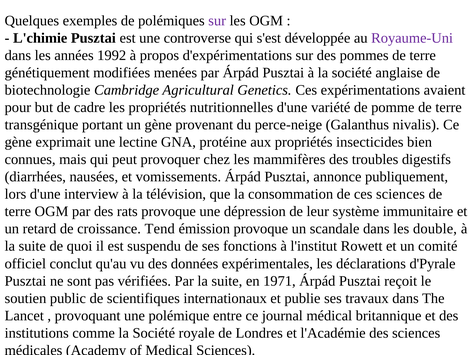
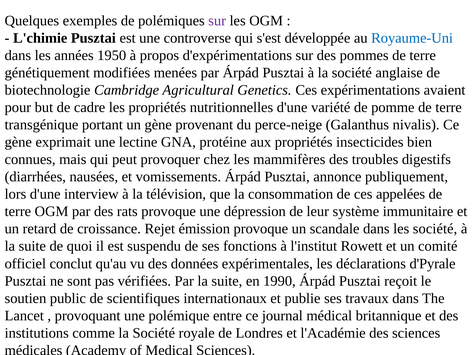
Royaume-Uni colour: purple -> blue
1992: 1992 -> 1950
ces sciences: sciences -> appelées
Tend: Tend -> Rejet
les double: double -> société
1971: 1971 -> 1990
